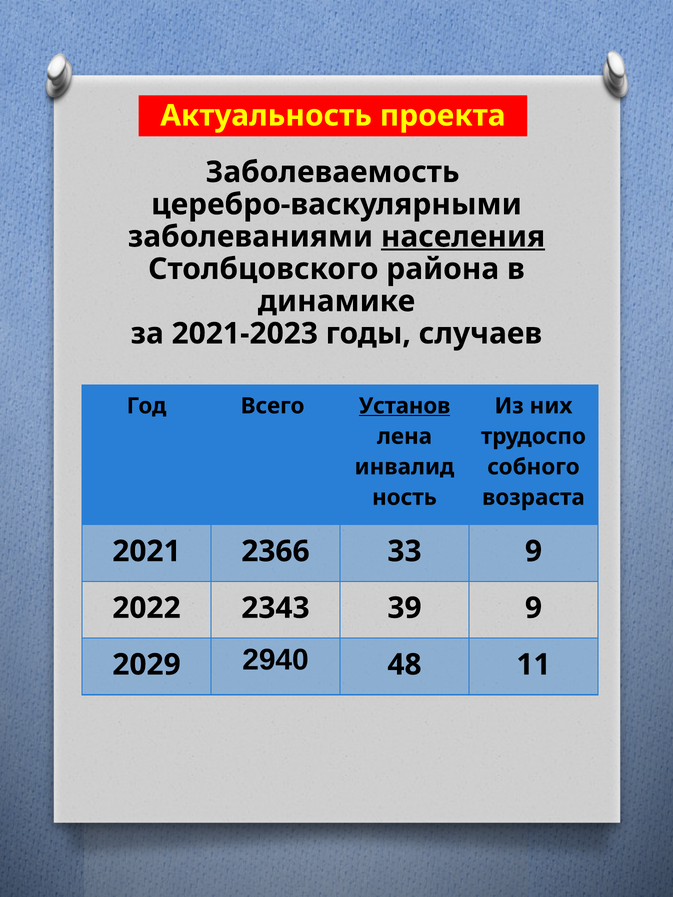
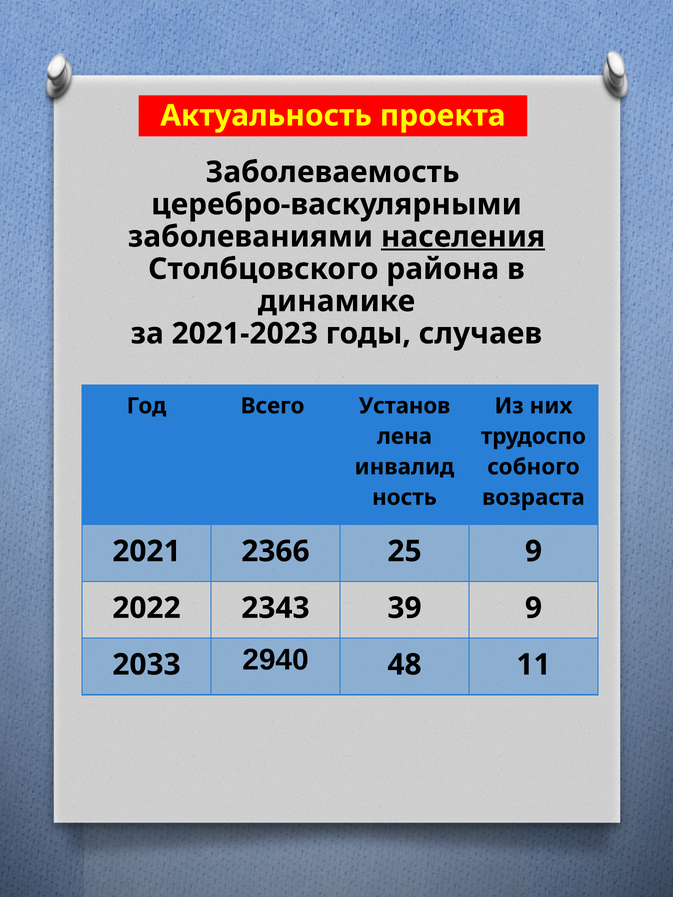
Установ underline: present -> none
33: 33 -> 25
2029: 2029 -> 2033
